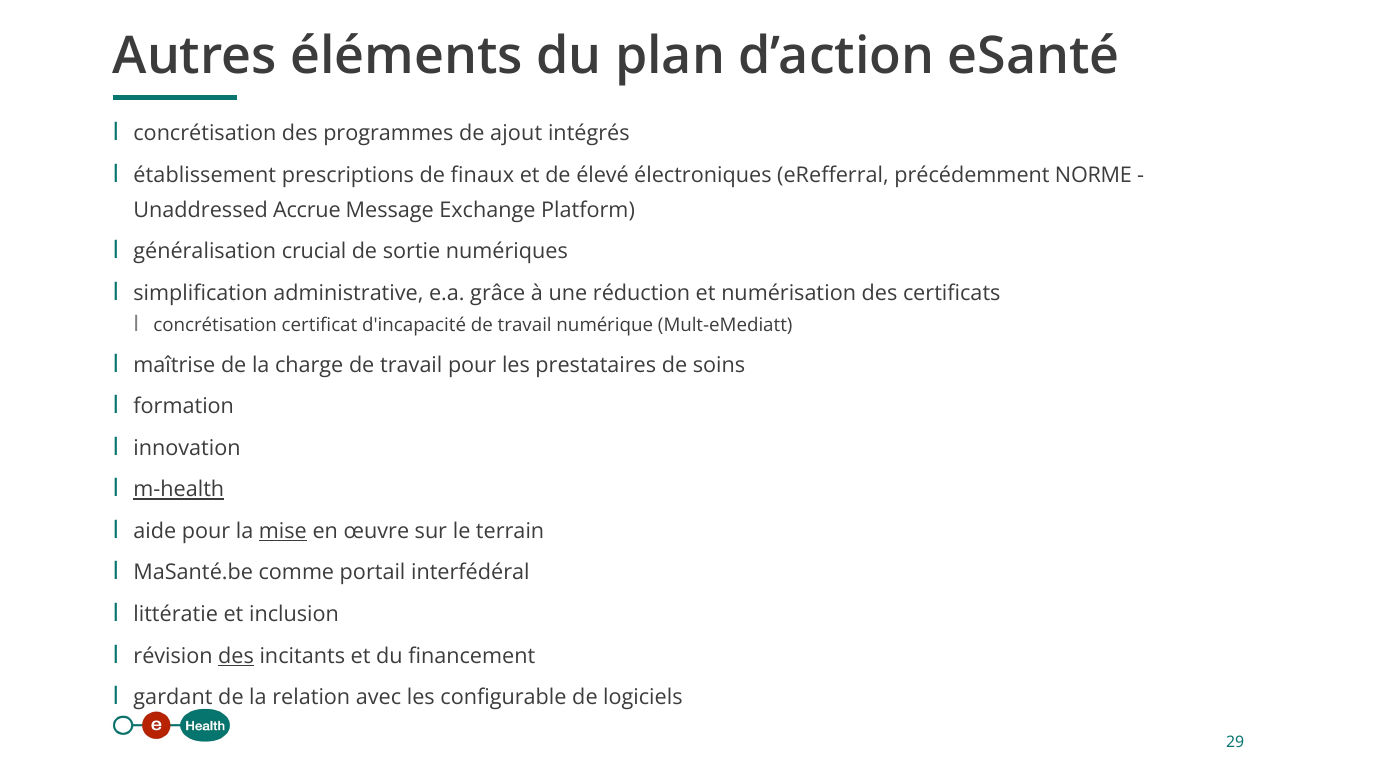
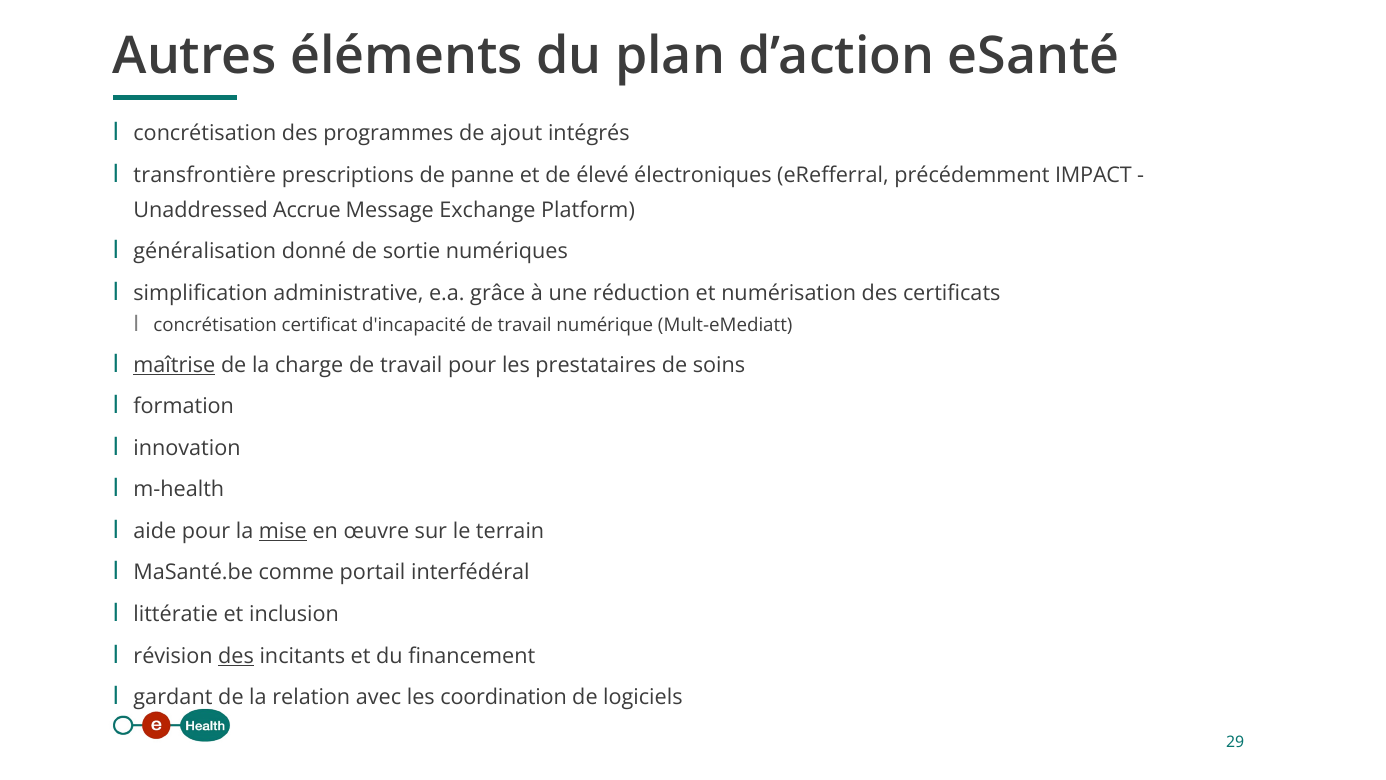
établissement: établissement -> transfrontière
finaux: finaux -> panne
NORME: NORME -> IMPACT
crucial: crucial -> donné
maîtrise underline: none -> present
m-health underline: present -> none
configurable: configurable -> coordination
